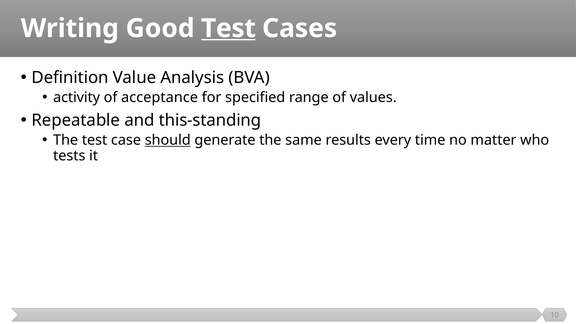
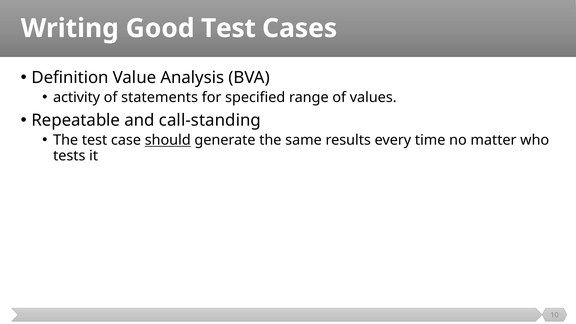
Test at (228, 28) underline: present -> none
acceptance: acceptance -> statements
this-standing: this-standing -> call-standing
